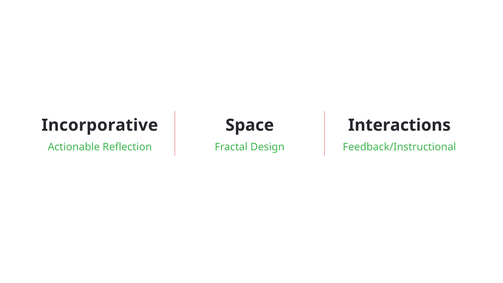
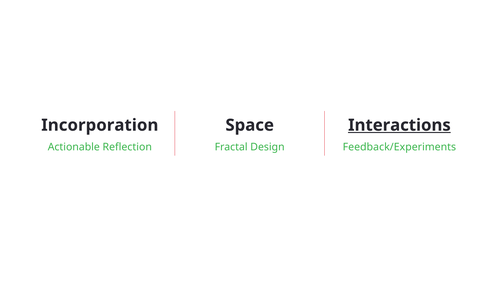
Incorporative: Incorporative -> Incorporation
Interactions underline: none -> present
Feedback/Instructional: Feedback/Instructional -> Feedback/Experiments
